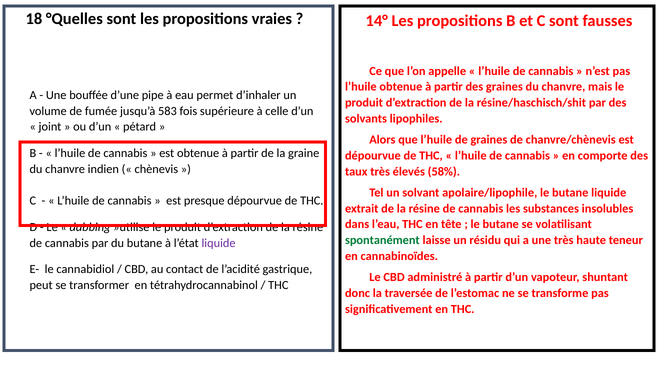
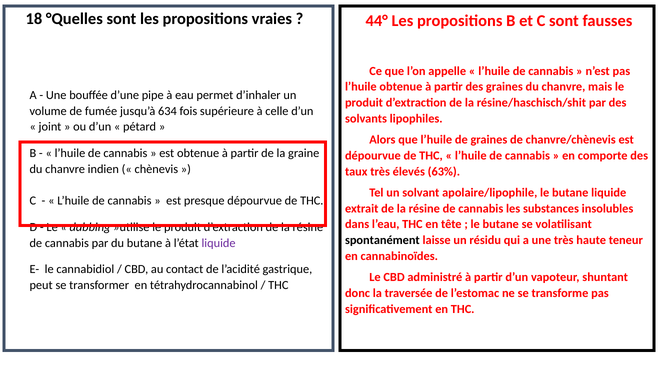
14°: 14° -> 44°
583: 583 -> 634
58%: 58% -> 63%
spontanément colour: green -> black
